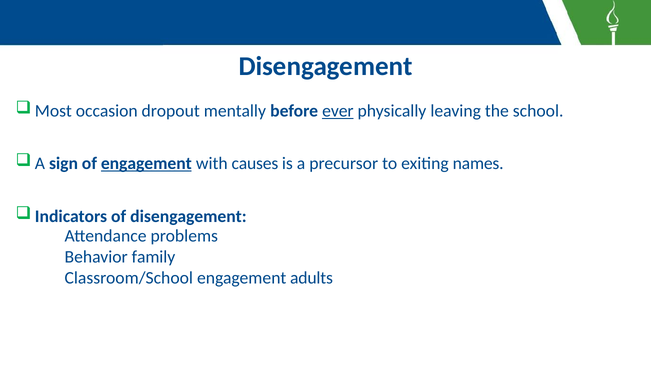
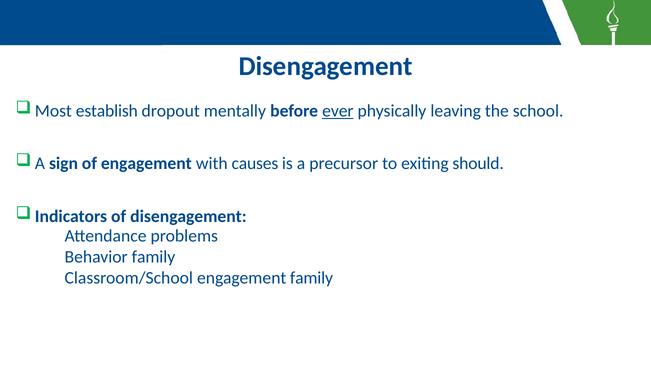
occasion: occasion -> establish
engagement at (146, 164) underline: present -> none
names: names -> should
engagement adults: adults -> family
